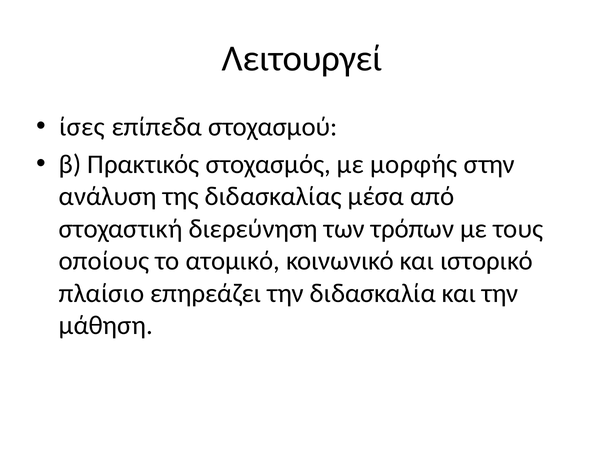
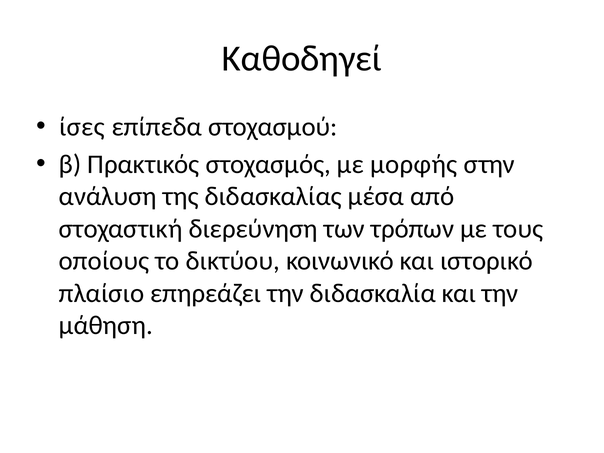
Λειτουργεί: Λειτουργεί -> Καθοδηγεί
ατομικό: ατομικό -> δικτύου
